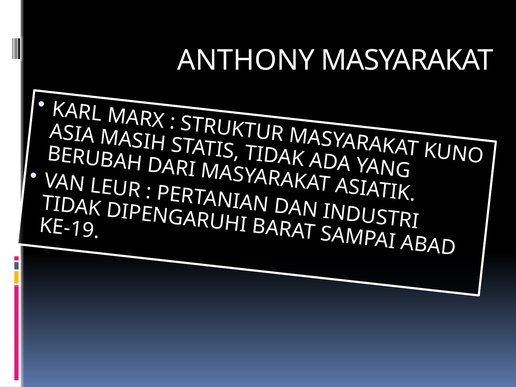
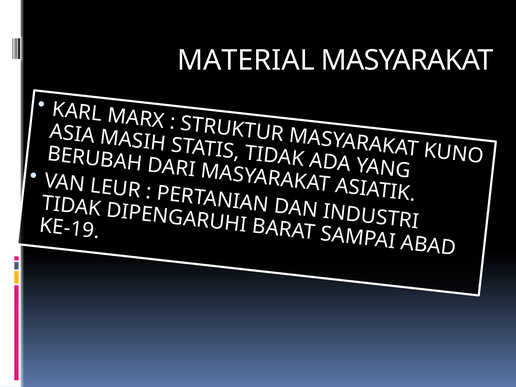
ANTHONY: ANTHONY -> MATERIAL
